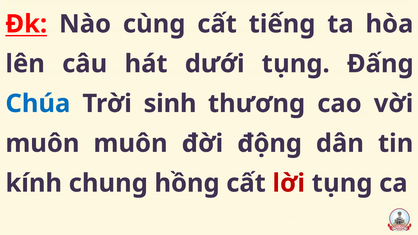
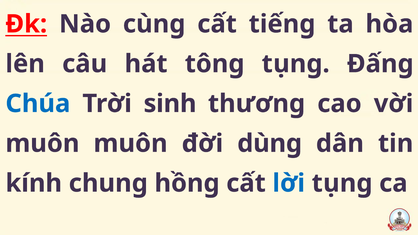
dưới: dưới -> tông
động: động -> dùng
lời colour: red -> blue
